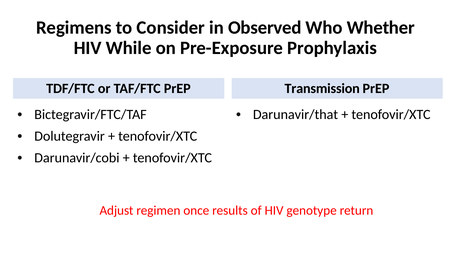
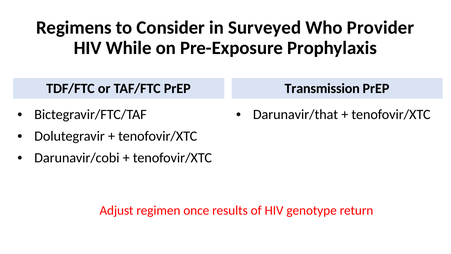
Observed: Observed -> Surveyed
Whether: Whether -> Provider
